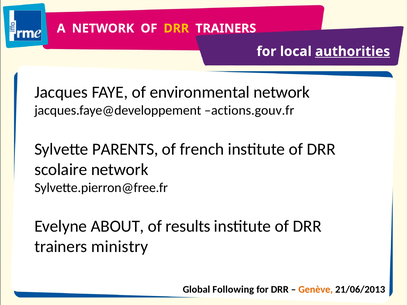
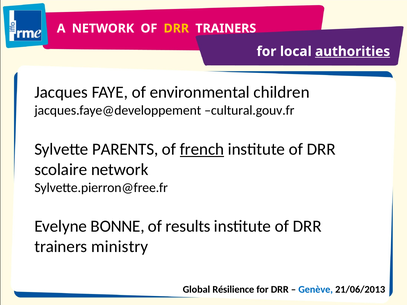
environmental network: network -> children
actions.gouv.fr: actions.gouv.fr -> cultural.gouv.fr
french underline: none -> present
ABOUT: ABOUT -> BONNE
Following: Following -> Résilience
Genève colour: orange -> blue
